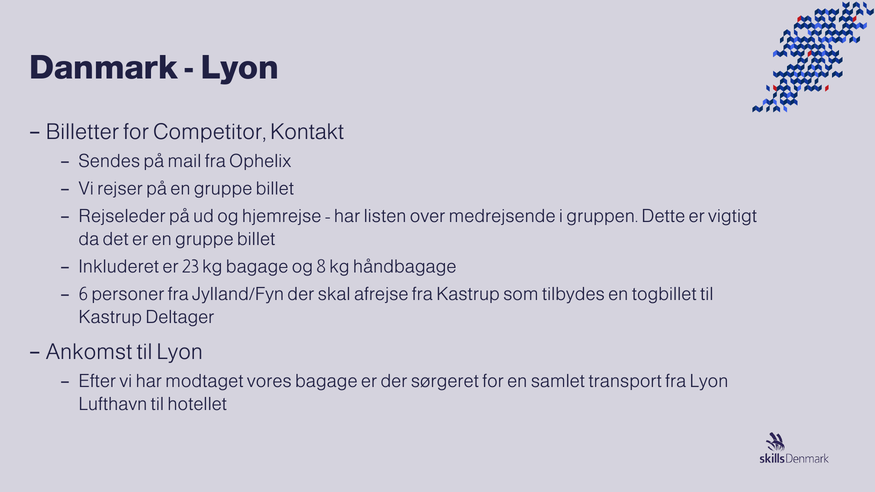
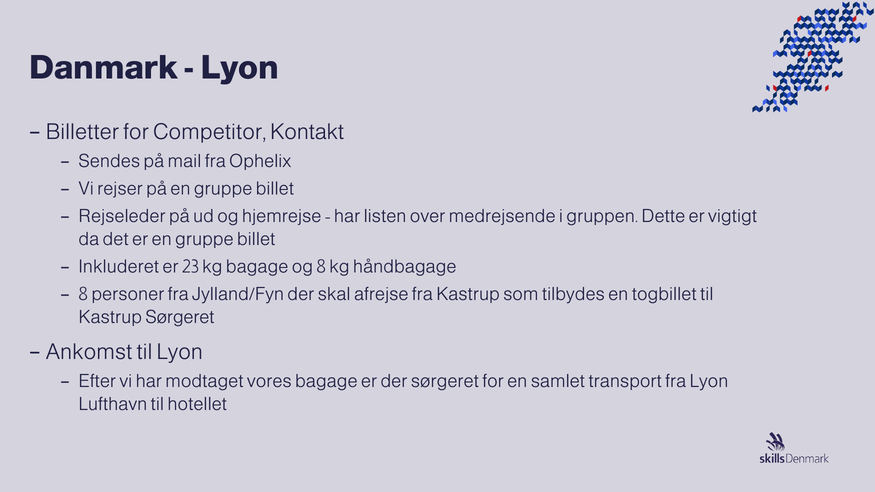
6 at (83, 294): 6 -> 8
Kastrup Deltager: Deltager -> Sørgeret
